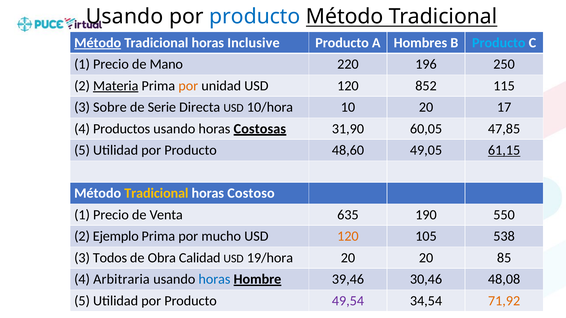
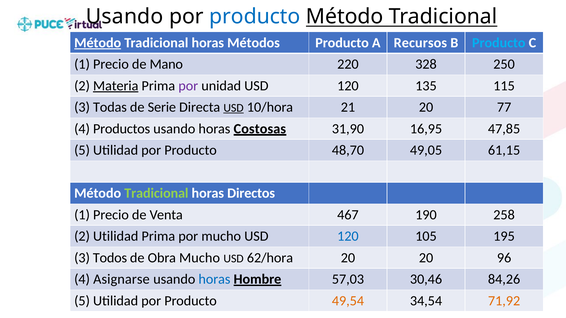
Inclusive: Inclusive -> Métodos
Hombres: Hombres -> Recursos
196: 196 -> 328
por at (188, 86) colour: orange -> purple
852: 852 -> 135
Sobre: Sobre -> Todas
USD at (234, 108) underline: none -> present
10: 10 -> 21
17: 17 -> 77
60,05: 60,05 -> 16,95
48,60: 48,60 -> 48,70
61,15 underline: present -> none
Tradicional at (156, 193) colour: yellow -> light green
Costoso: Costoso -> Directos
635: 635 -> 467
550: 550 -> 258
2 Ejemplo: Ejemplo -> Utilidad
120 at (348, 237) colour: orange -> blue
538: 538 -> 195
Obra Calidad: Calidad -> Mucho
19/hora: 19/hora -> 62/hora
85: 85 -> 96
Arbitraria: Arbitraria -> Asignarse
39,46: 39,46 -> 57,03
48,08: 48,08 -> 84,26
49,54 colour: purple -> orange
